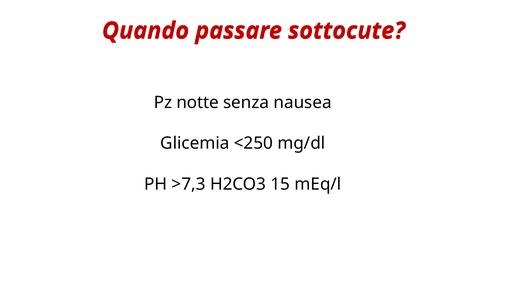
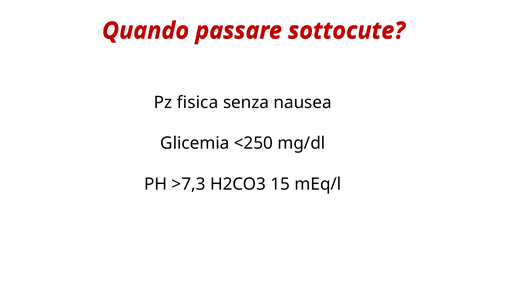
notte: notte -> fisica
